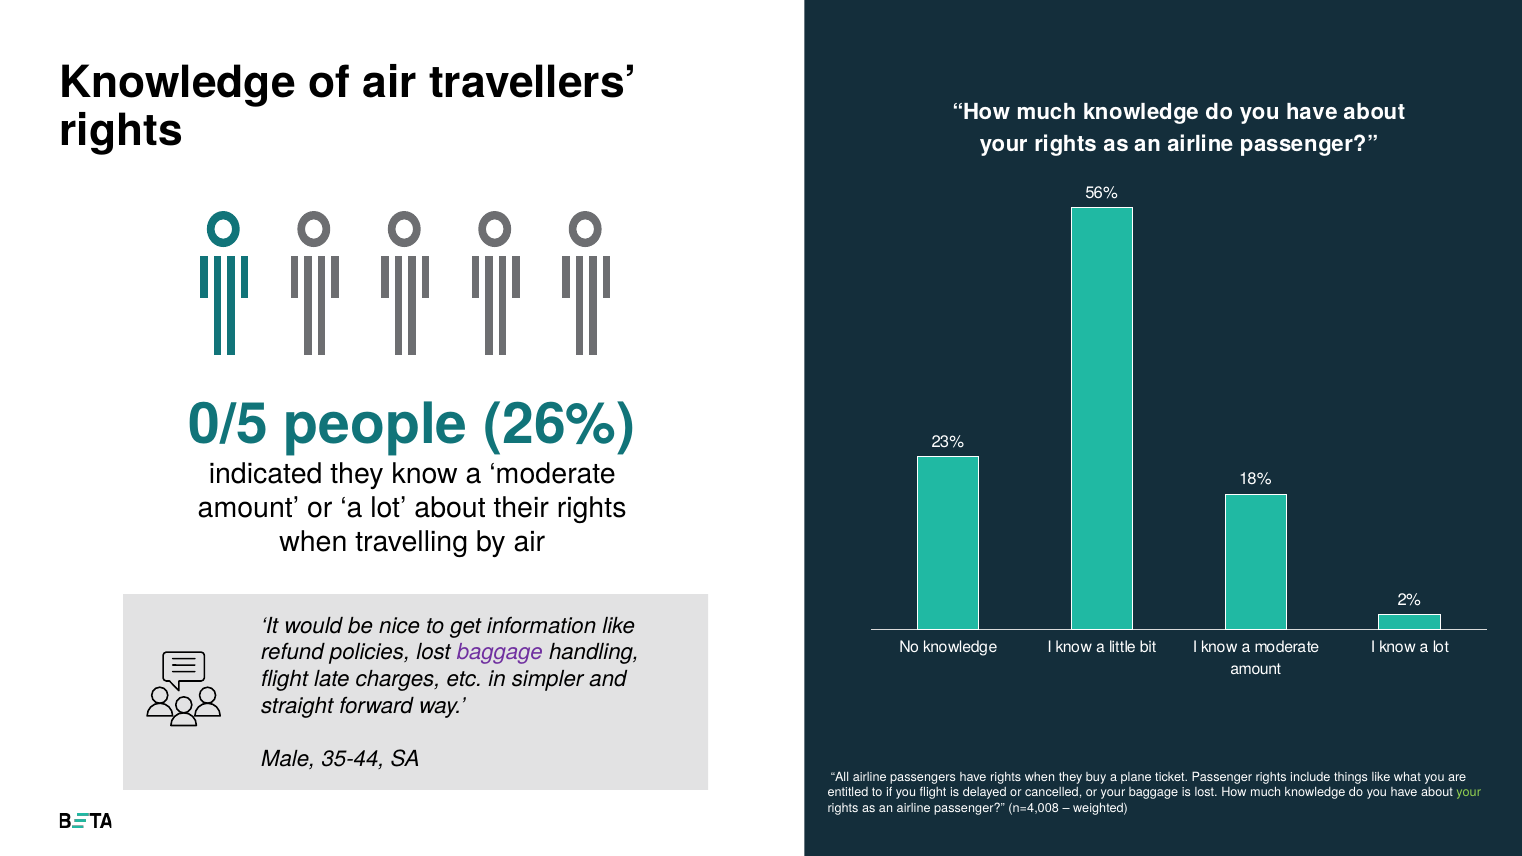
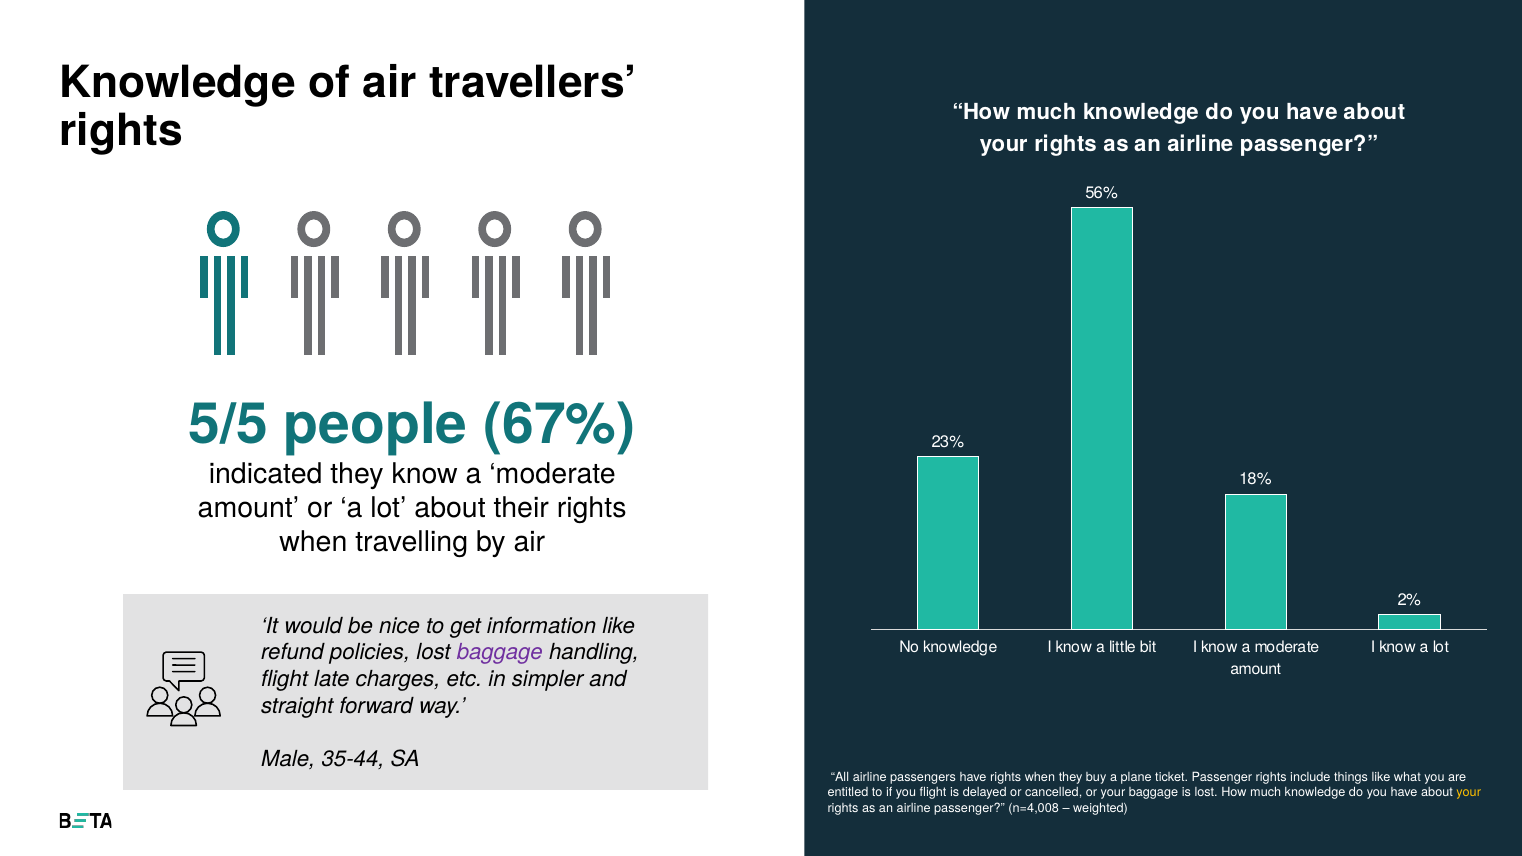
0/5: 0/5 -> 5/5
26%: 26% -> 67%
your at (1469, 793) colour: light green -> yellow
